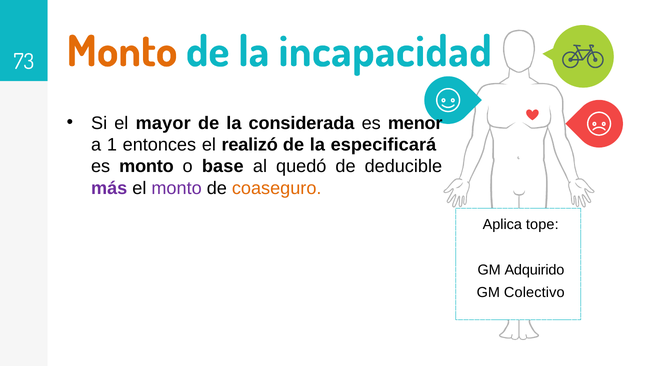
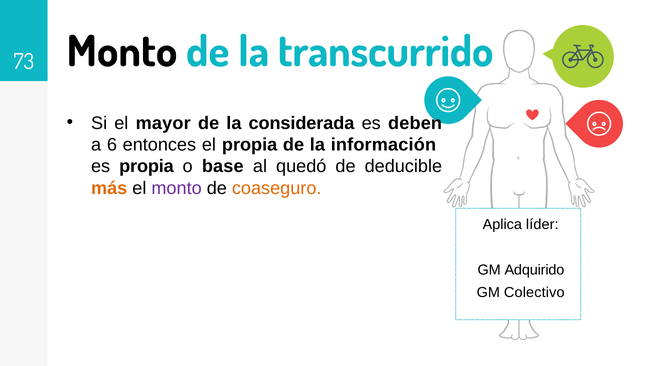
Monto at (122, 52) colour: orange -> black
incapacidad: incapacidad -> transcurrido
menor: menor -> deben
1: 1 -> 6
el realizó: realizó -> propia
especificará: especificará -> información
es monto: monto -> propia
más colour: purple -> orange
tope: tope -> líder
